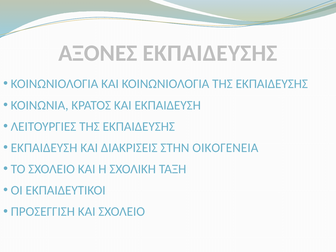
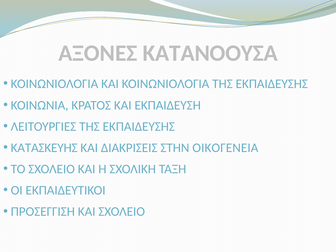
ΑΞΟΝΕΣ ΕΚΠΑΙΔΕΥΣΗΣ: ΕΚΠΑΙΔΕΥΣΗΣ -> ΚΑΤΑΝΟΟΥΣΑ
ΕΚΠΑΙΔΕΥΣΗ at (44, 148): ΕΚΠΑΙΔΕΥΣΗ -> ΚΑΤΑΣΚΕΥΗΣ
